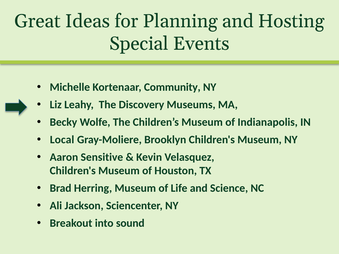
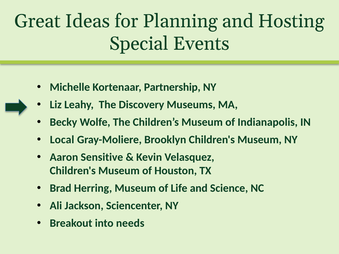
Community: Community -> Partnership
sound: sound -> needs
